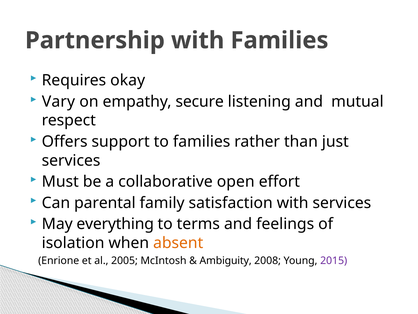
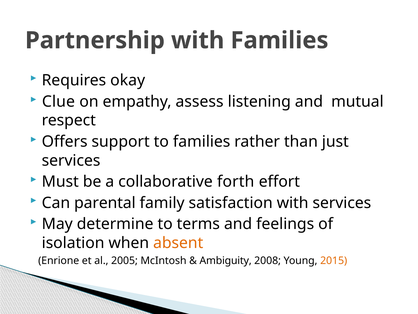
Vary: Vary -> Clue
secure: secure -> assess
open: open -> forth
everything: everything -> determine
2015 colour: purple -> orange
